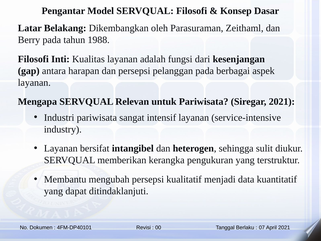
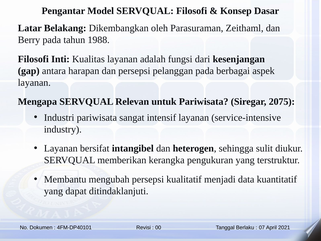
Siregar 2021: 2021 -> 2075
